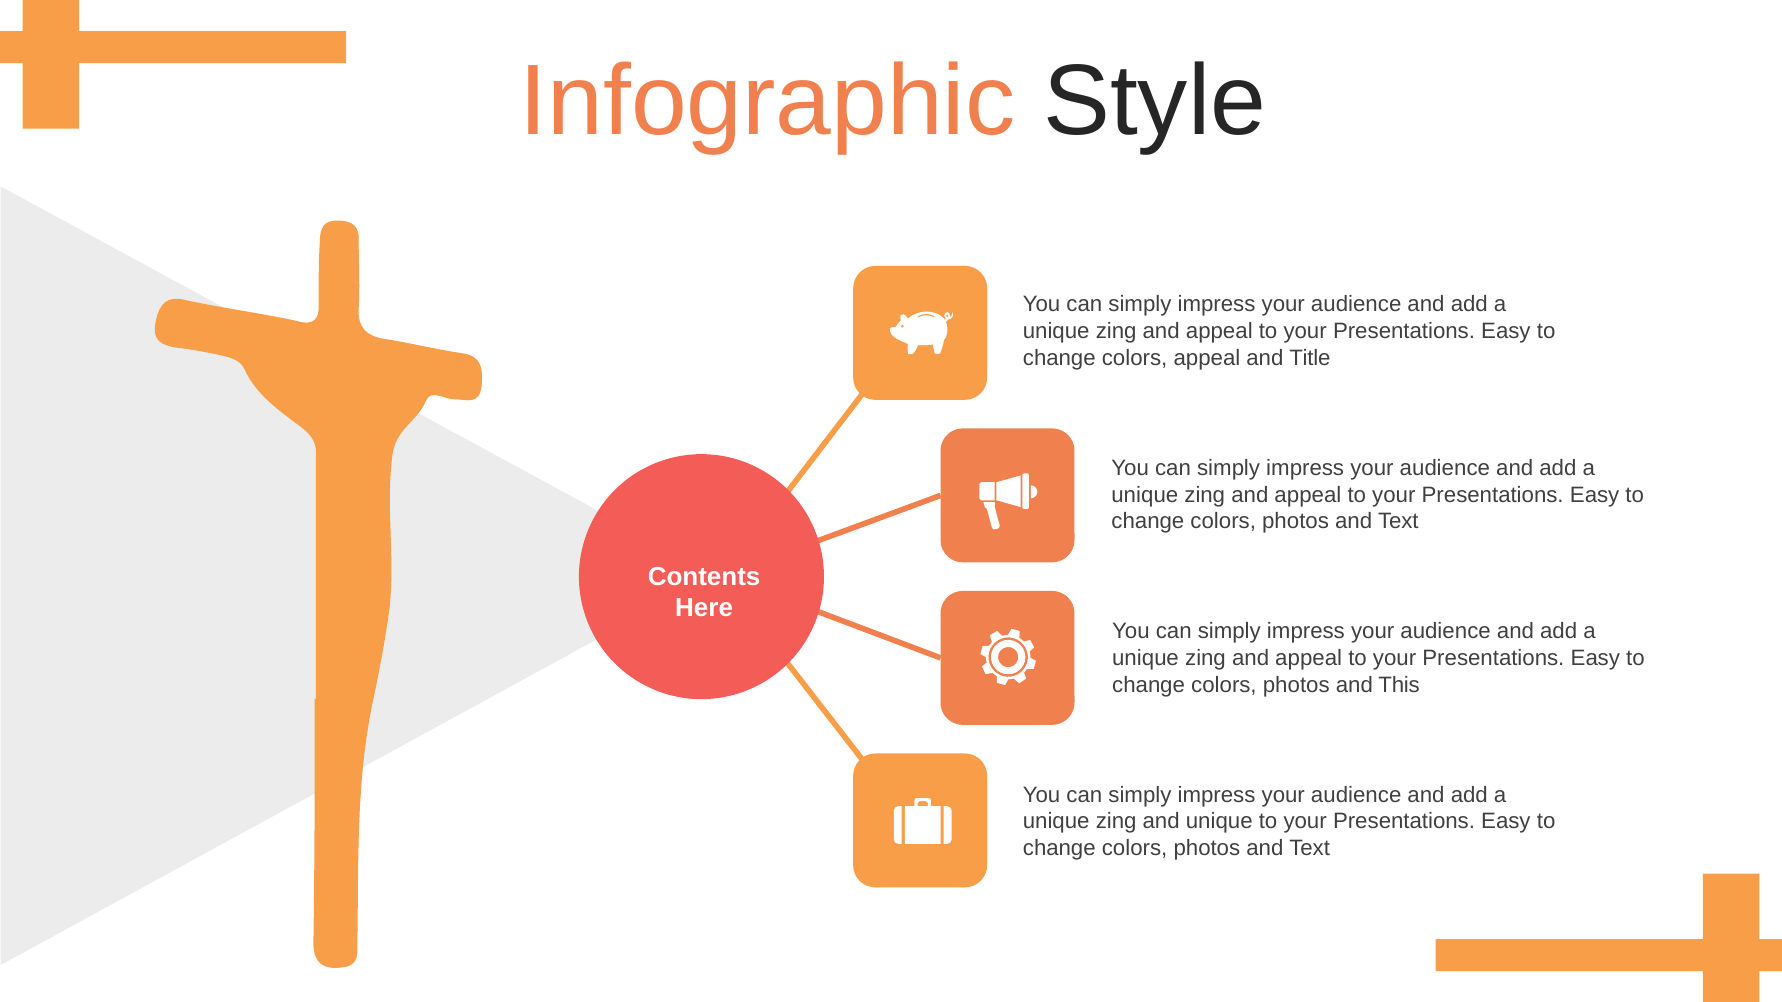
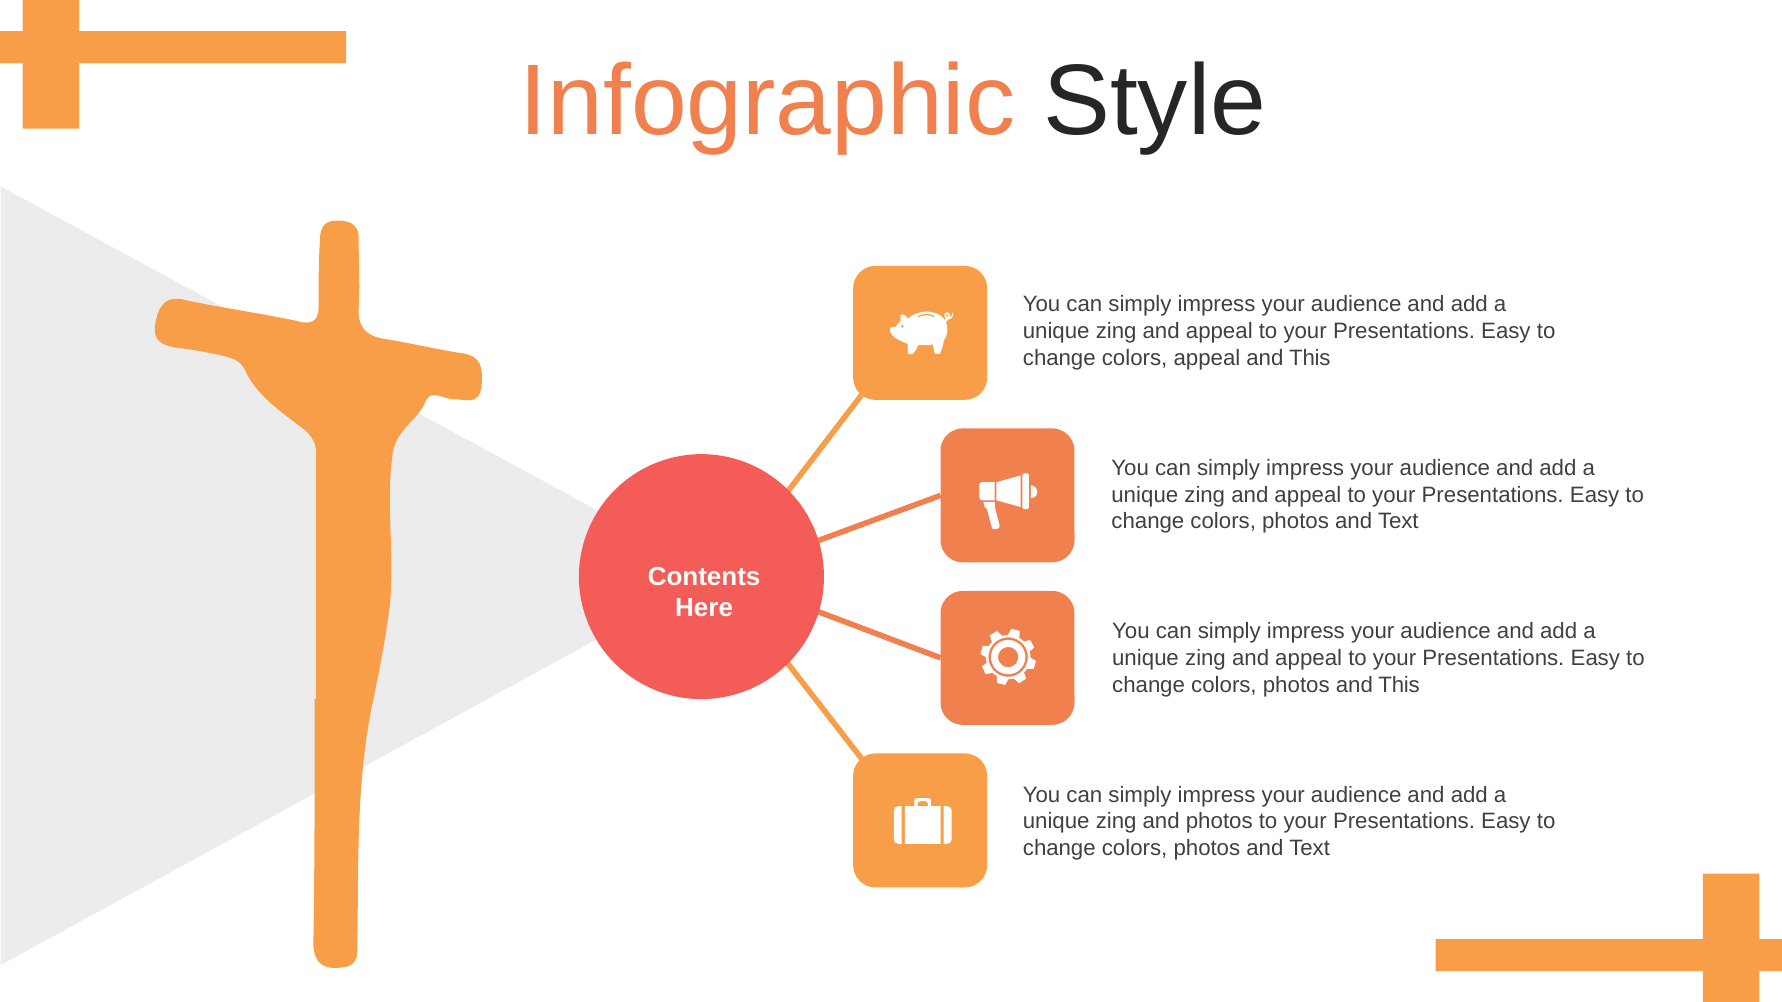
Title at (1310, 358): Title -> This
and unique: unique -> photos
